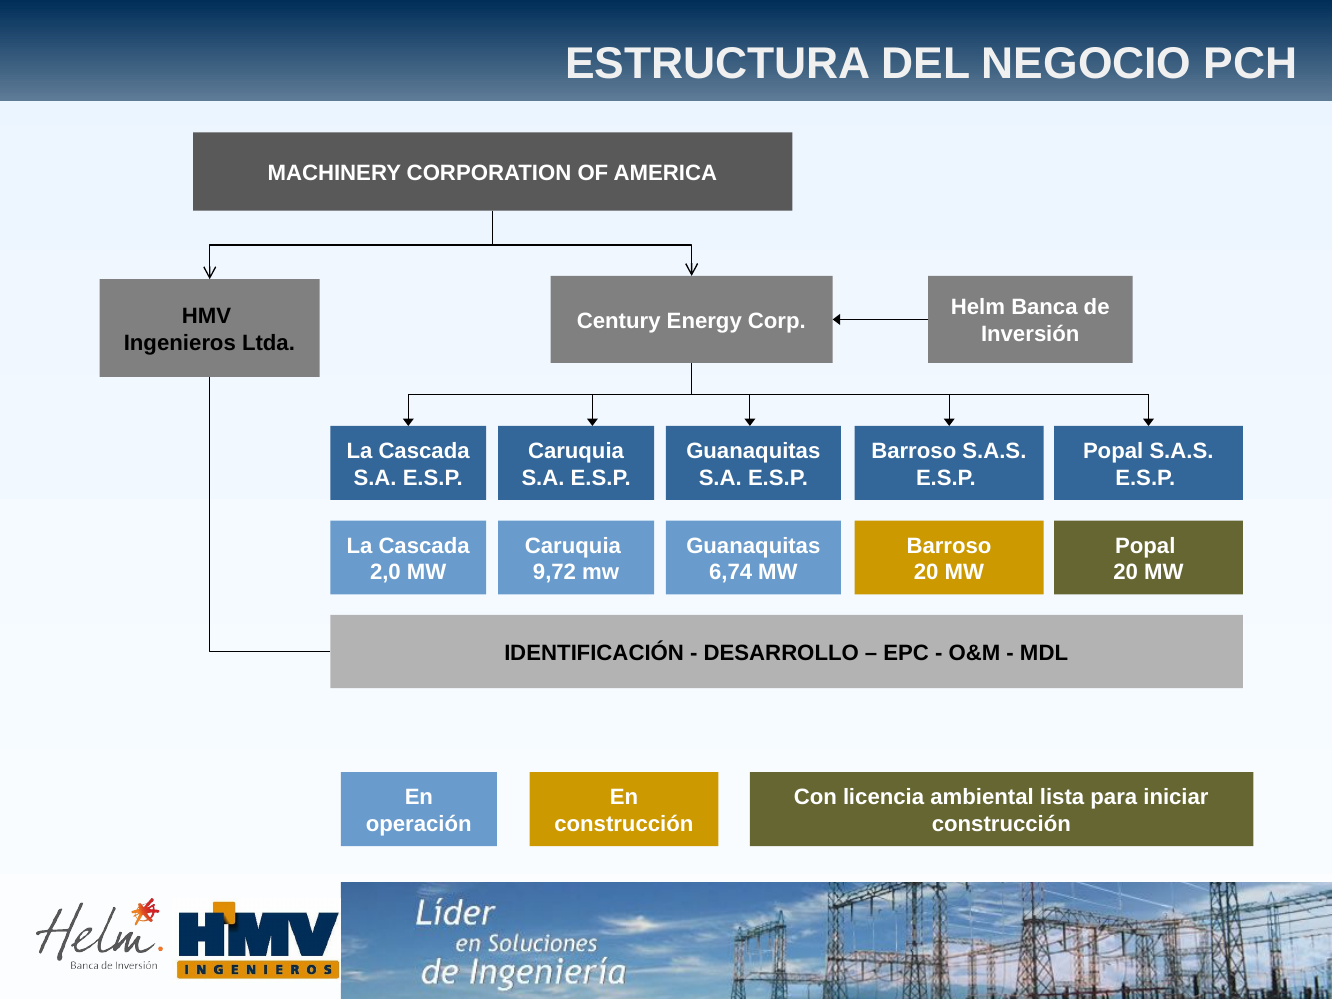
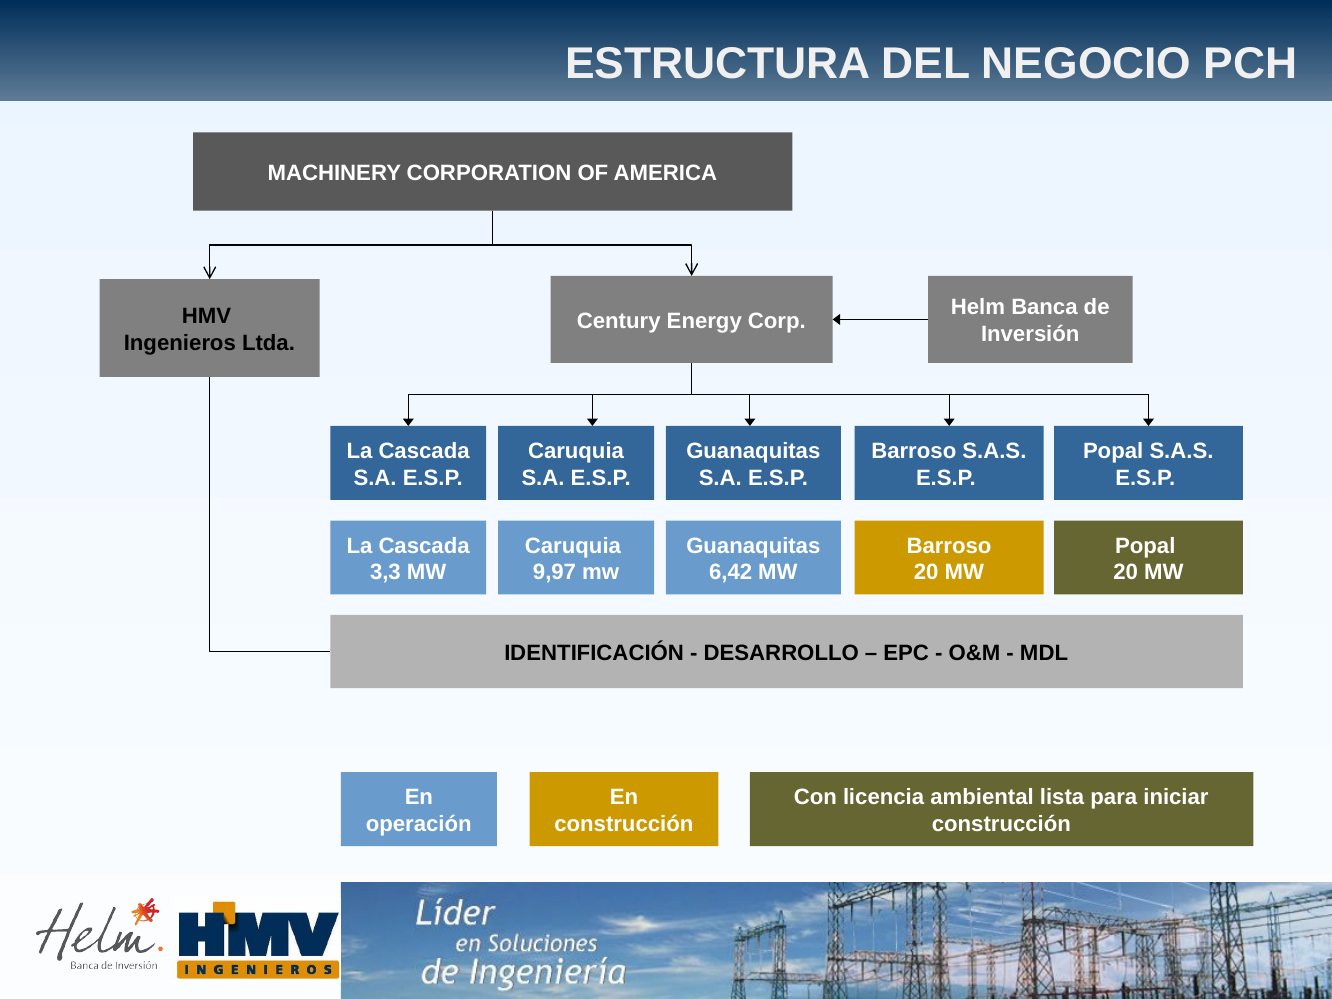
2,0: 2,0 -> 3,3
9,72: 9,72 -> 9,97
6,74: 6,74 -> 6,42
